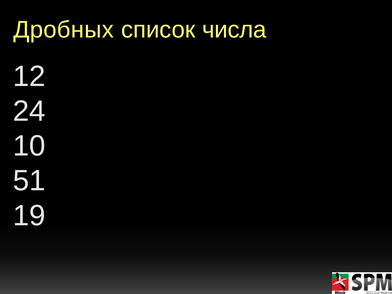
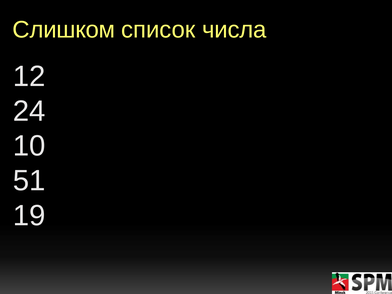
Дробных: Дробных -> Слишком
